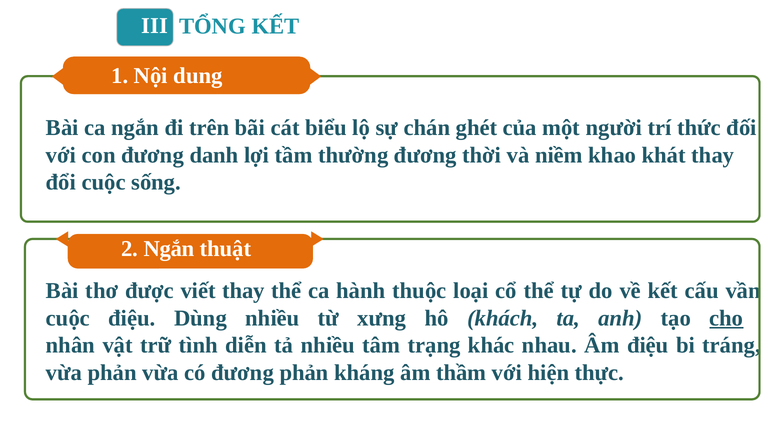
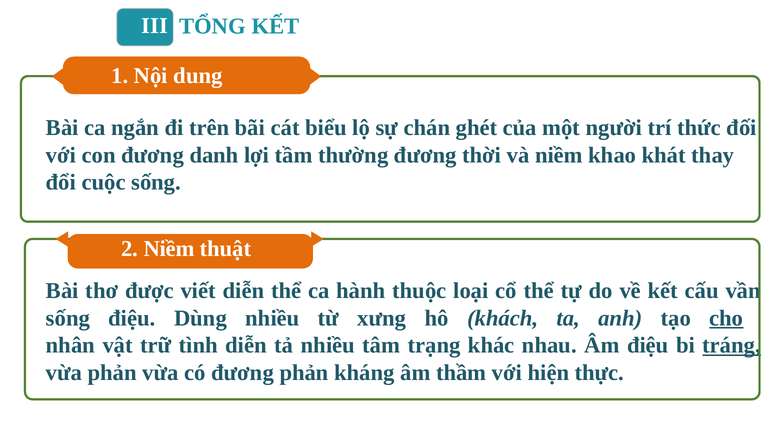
2 Ngắn: Ngắn -> Niềm
viết thay: thay -> diễn
cuộc at (68, 318): cuộc -> sống
tráng underline: none -> present
